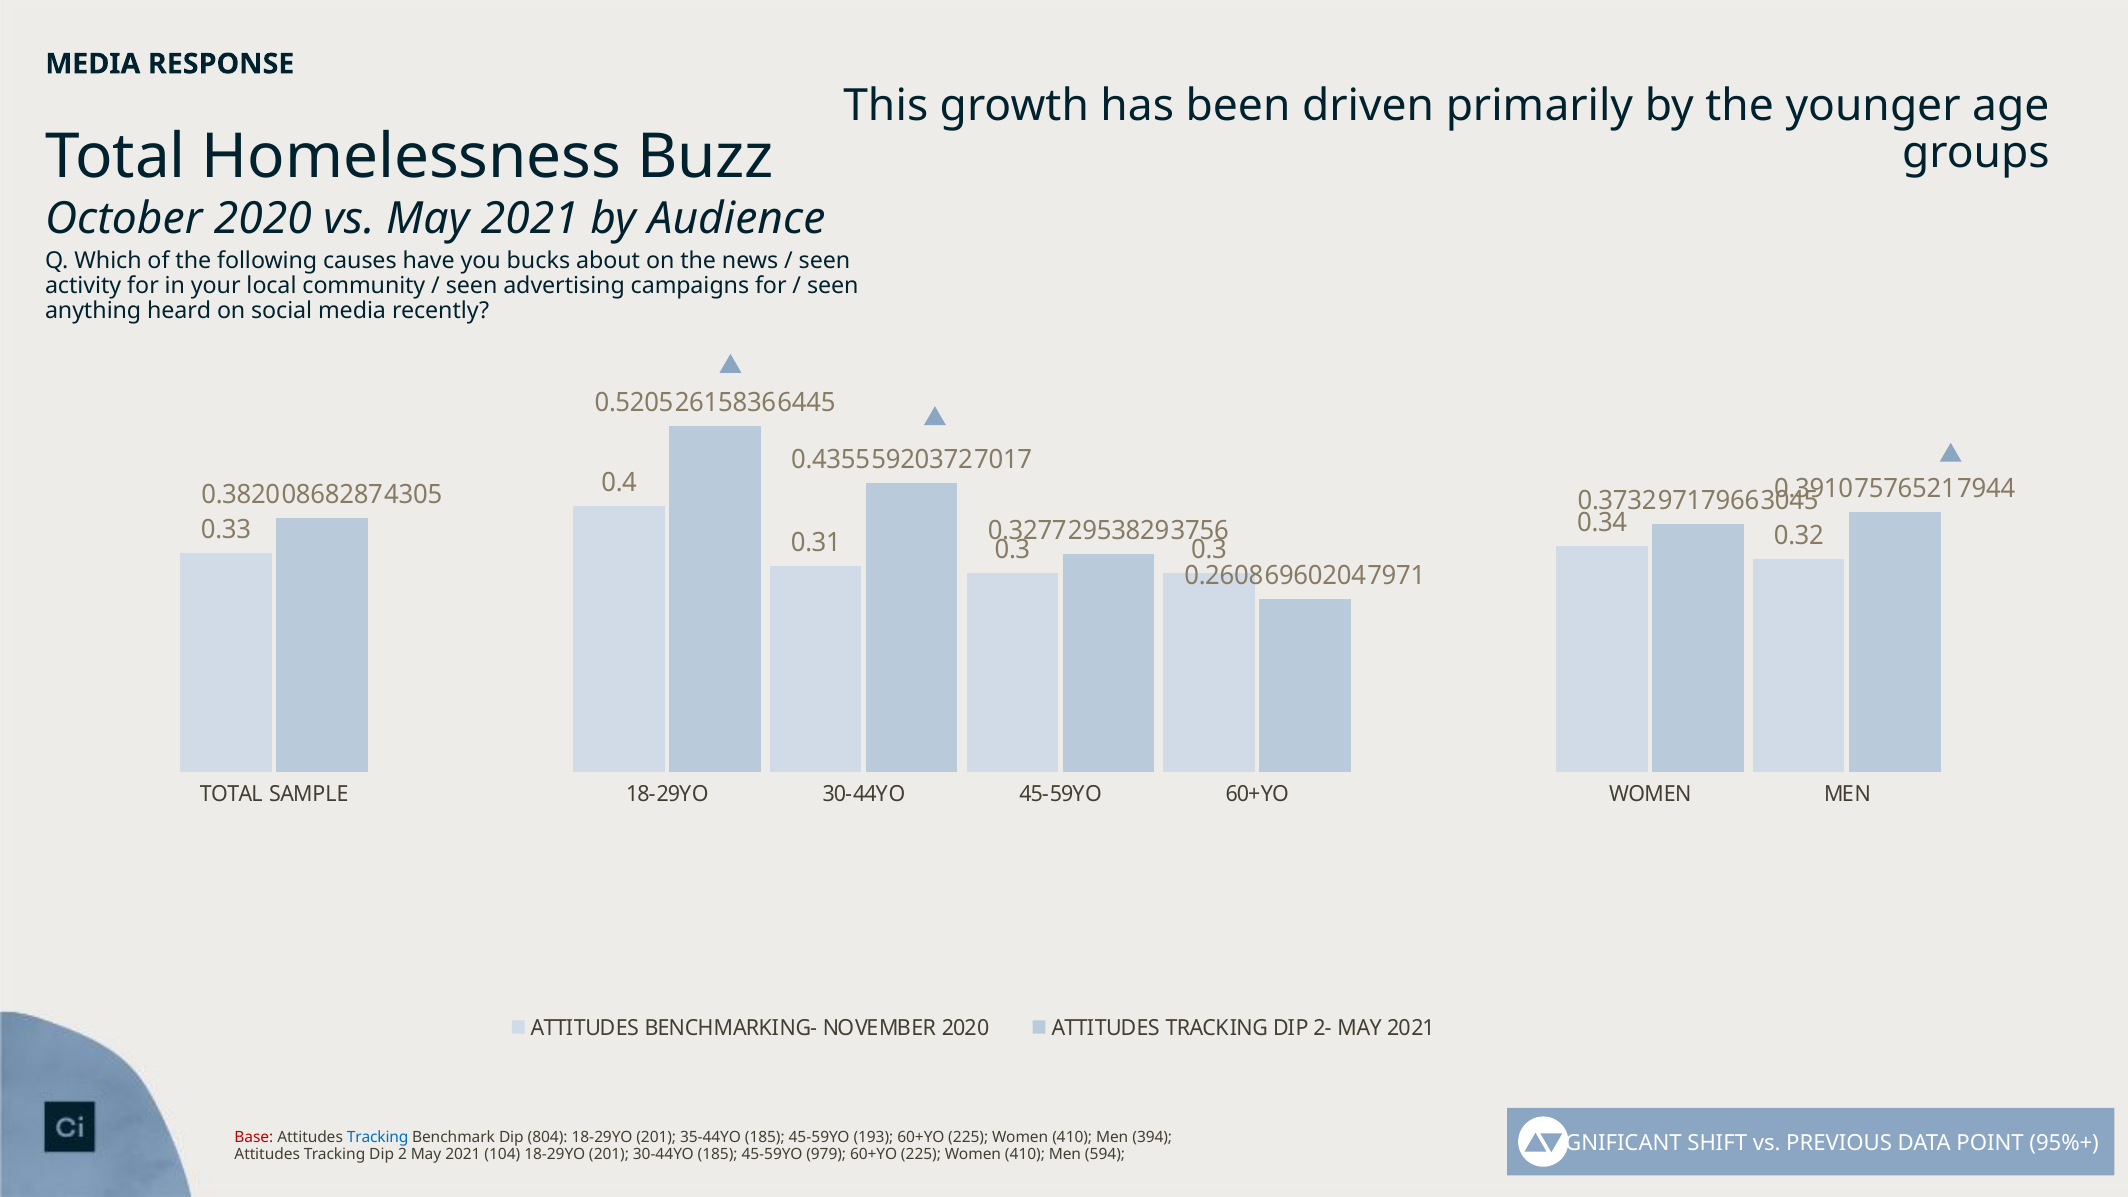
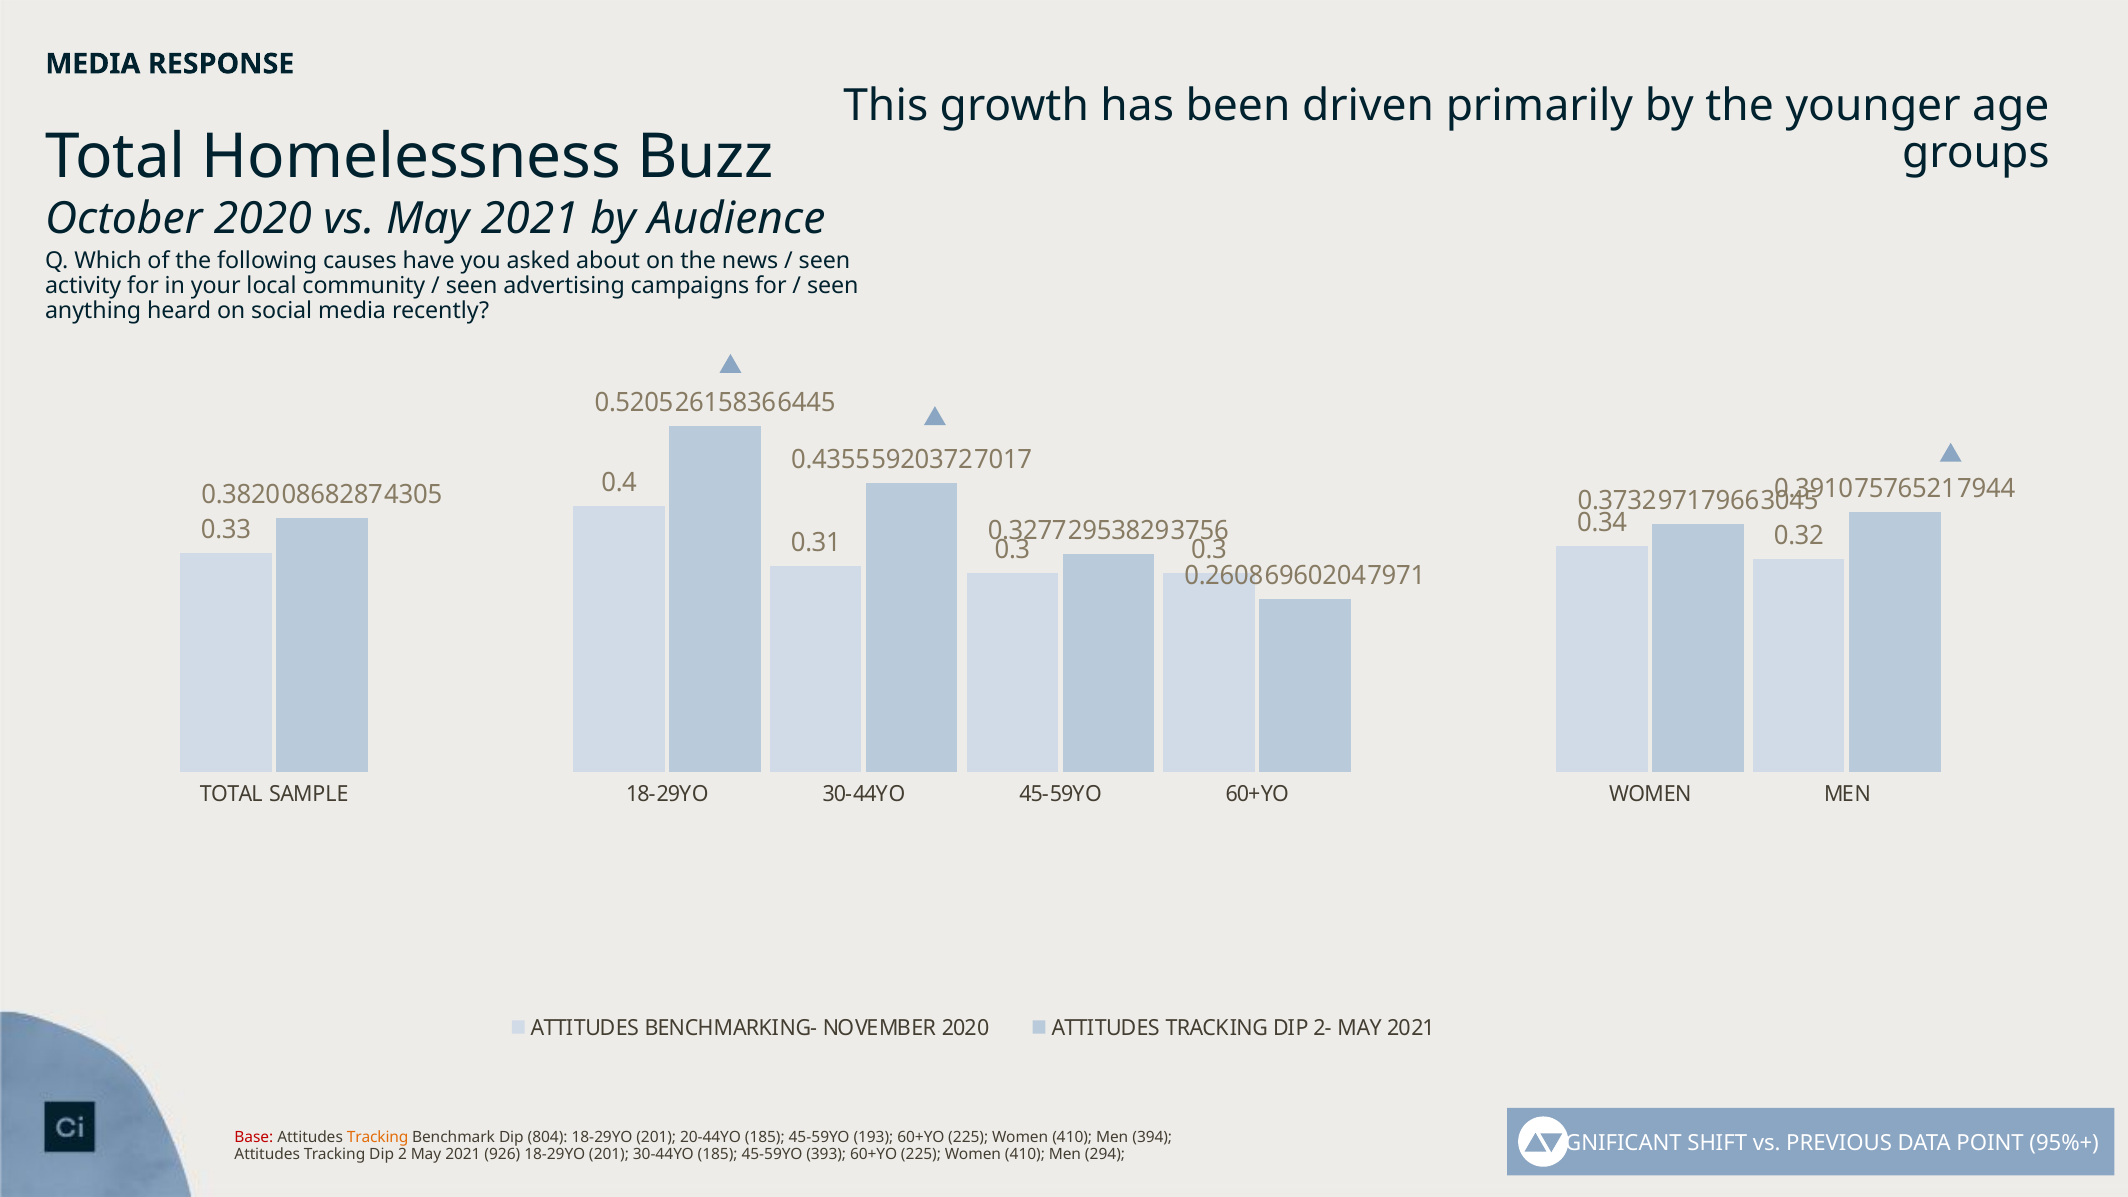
bucks: bucks -> asked
Tracking at (378, 1137) colour: blue -> orange
35-44YO: 35-44YO -> 20-44YO
104: 104 -> 926
979: 979 -> 393
594: 594 -> 294
